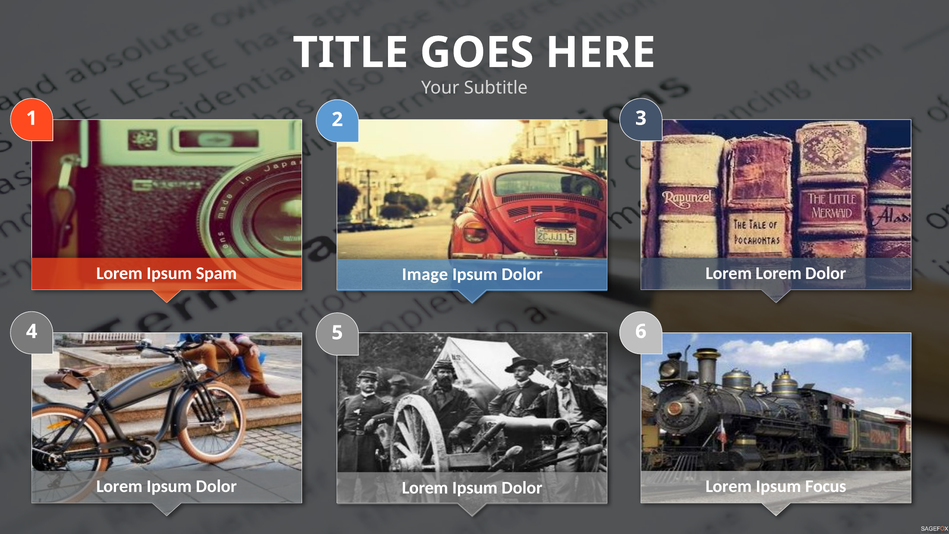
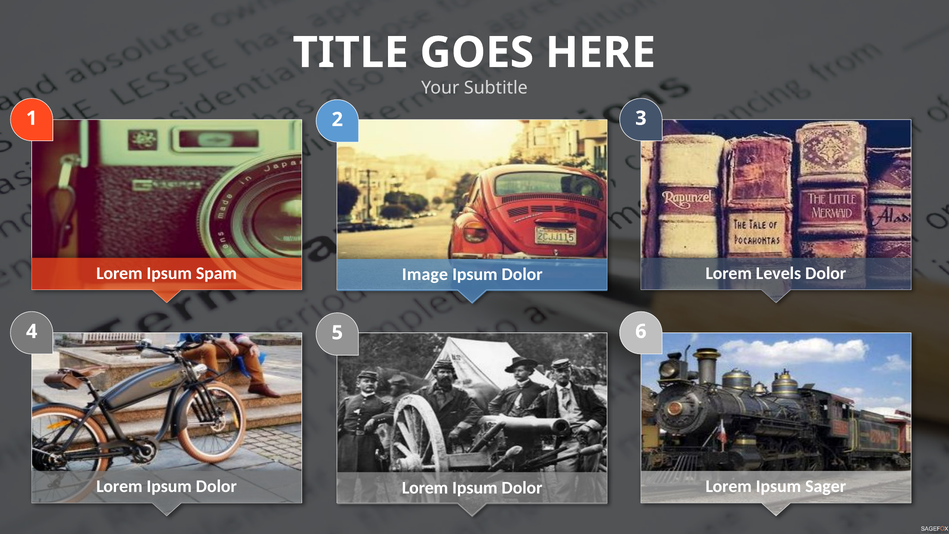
Lorem Lorem: Lorem -> Levels
Focus: Focus -> Sager
